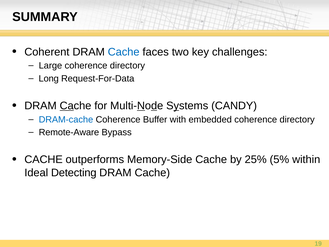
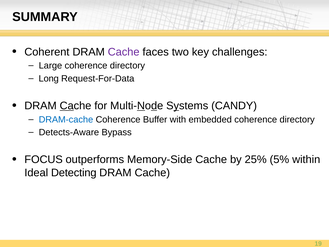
Cache at (124, 52) colour: blue -> purple
Remote-Aware: Remote-Aware -> Detects-Aware
CACHE at (44, 159): CACHE -> FOCUS
